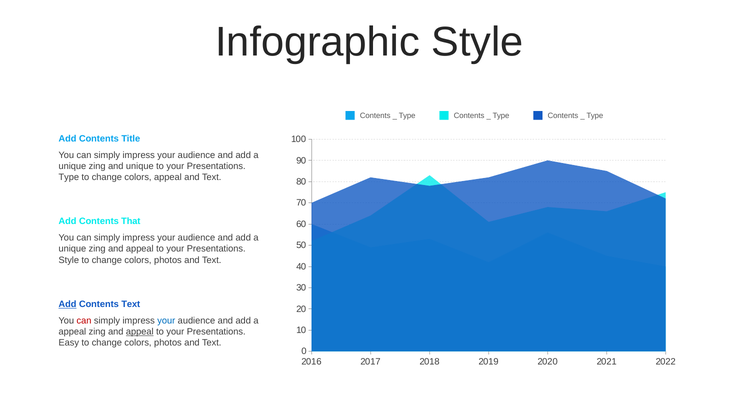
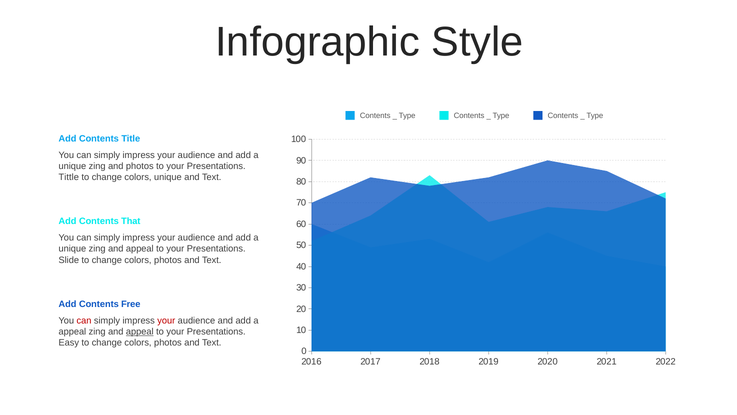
and unique: unique -> photos
Type at (69, 177): Type -> Tittle
colors appeal: appeal -> unique
Style at (69, 260): Style -> Slide
Add at (68, 304) underline: present -> none
Contents Text: Text -> Free
your at (166, 320) colour: blue -> red
